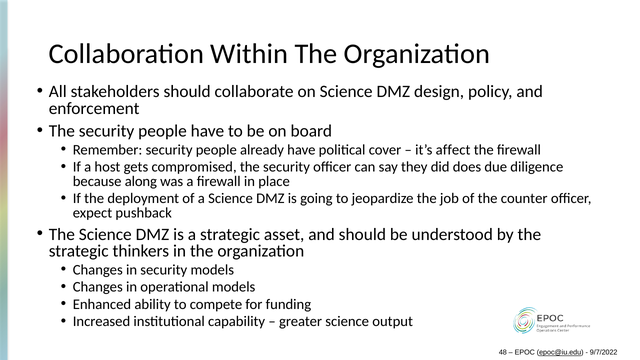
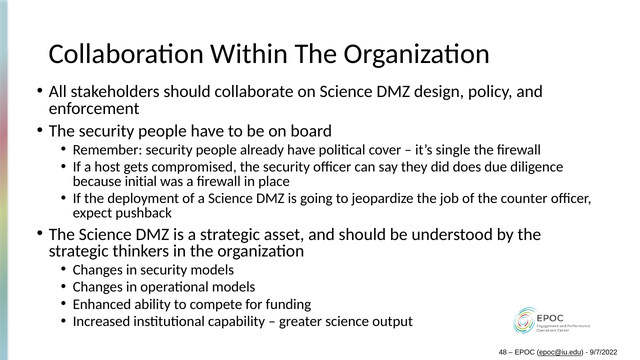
affect: affect -> single
along: along -> initial
